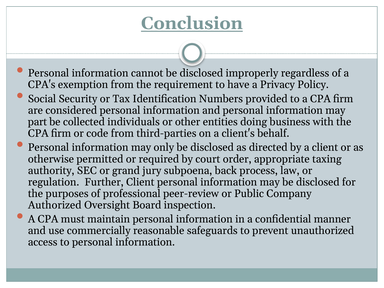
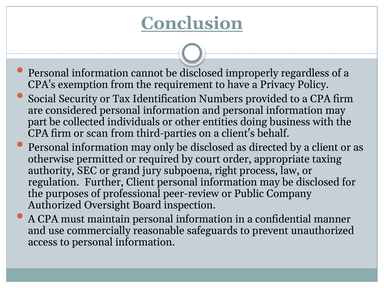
code: code -> scan
back: back -> right
